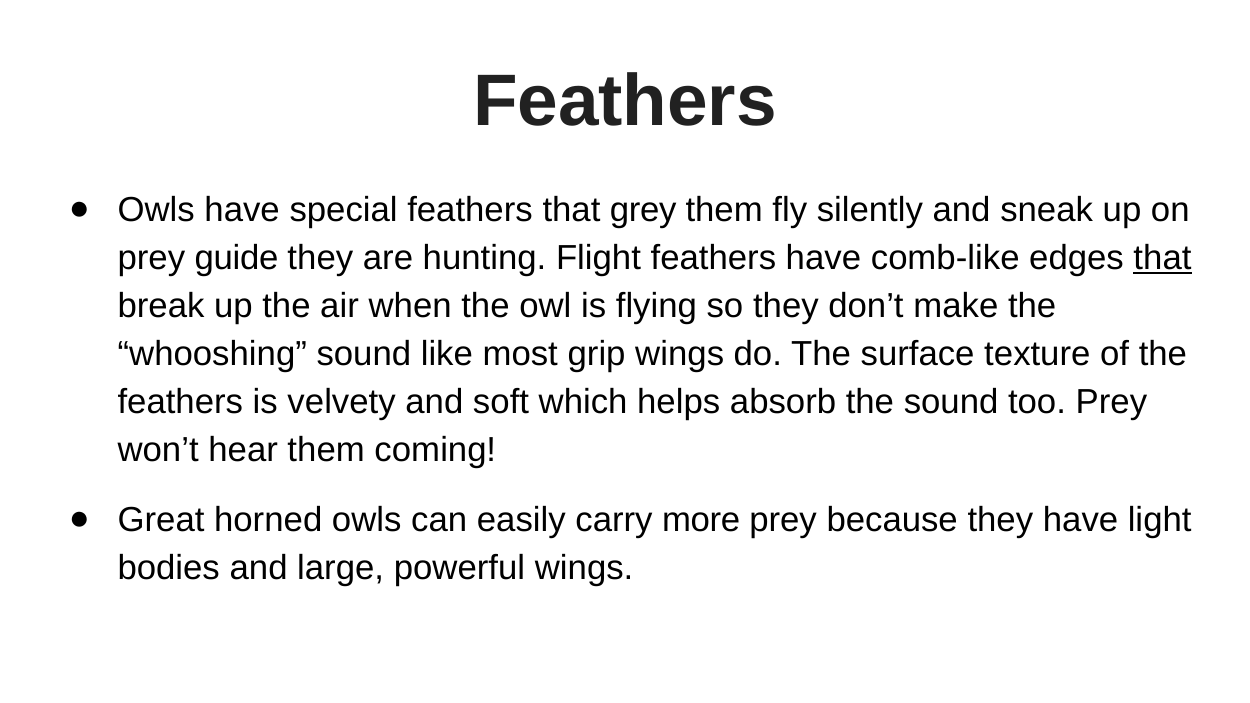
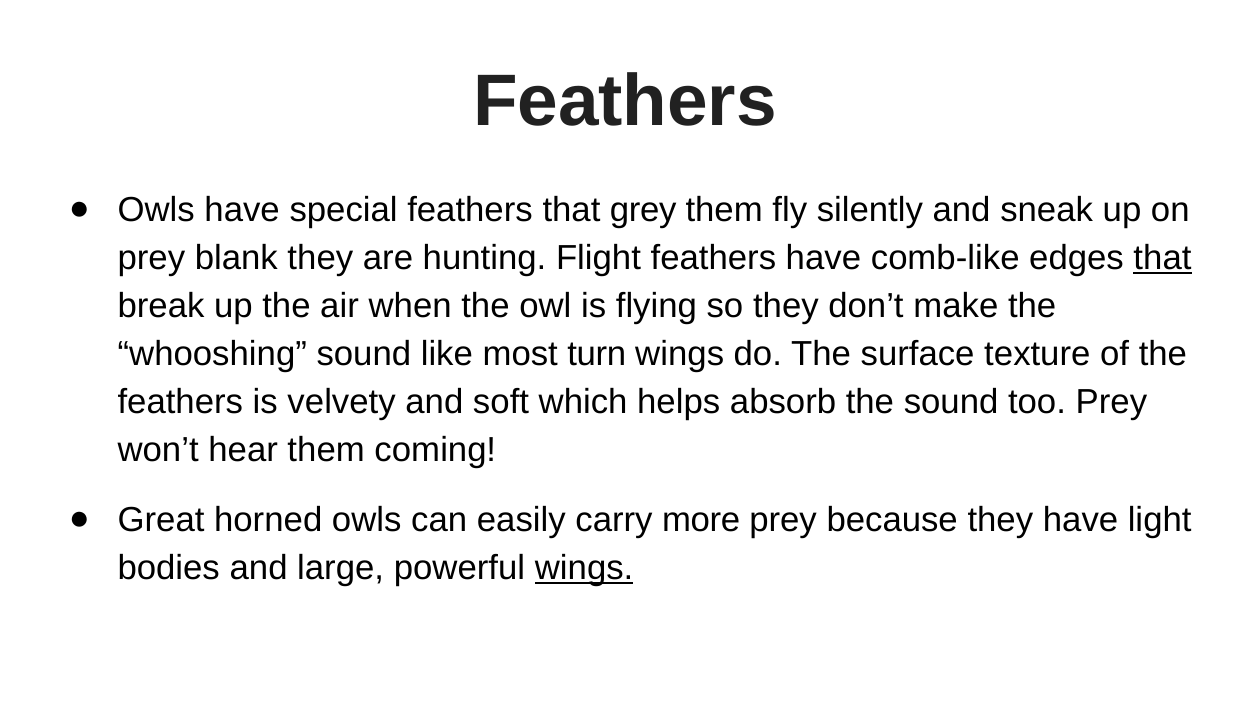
guide: guide -> blank
grip: grip -> turn
wings at (584, 568) underline: none -> present
